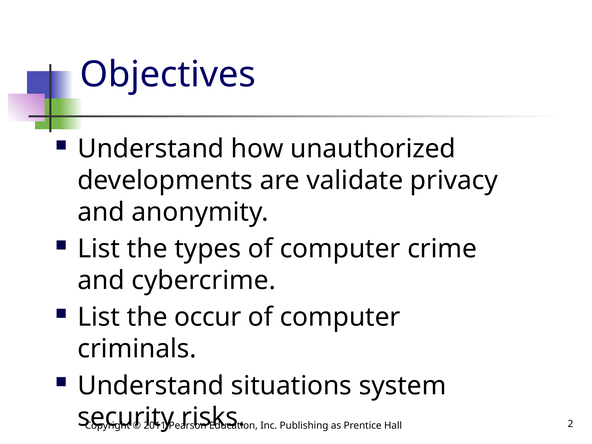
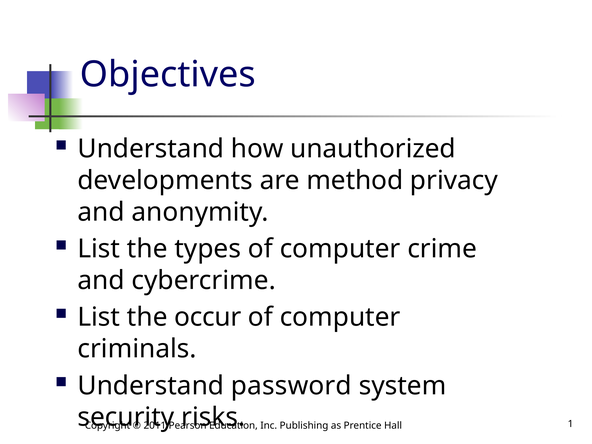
validate: validate -> method
situations: situations -> password
2: 2 -> 1
